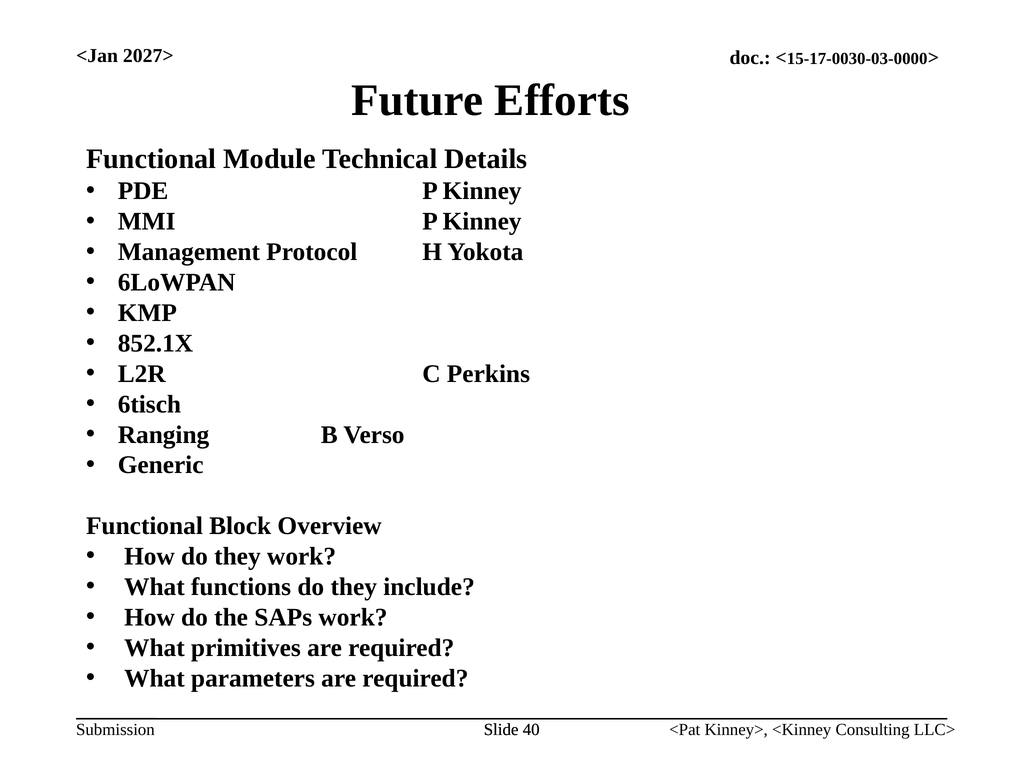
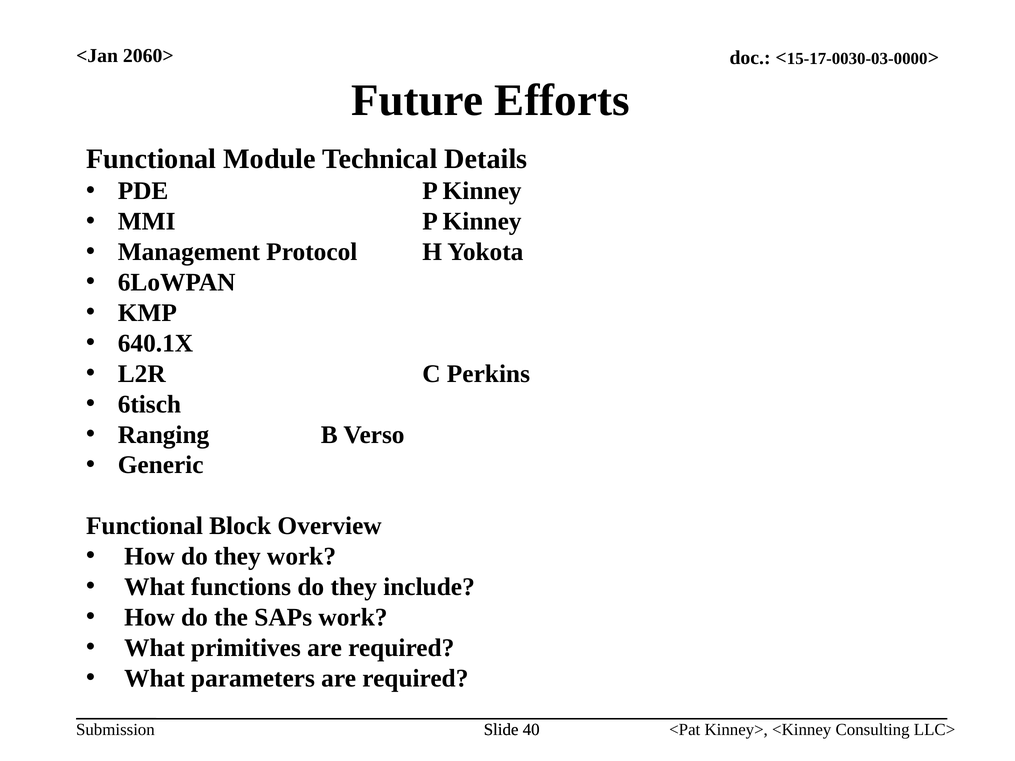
2027>: 2027> -> 2060>
852.1X: 852.1X -> 640.1X
